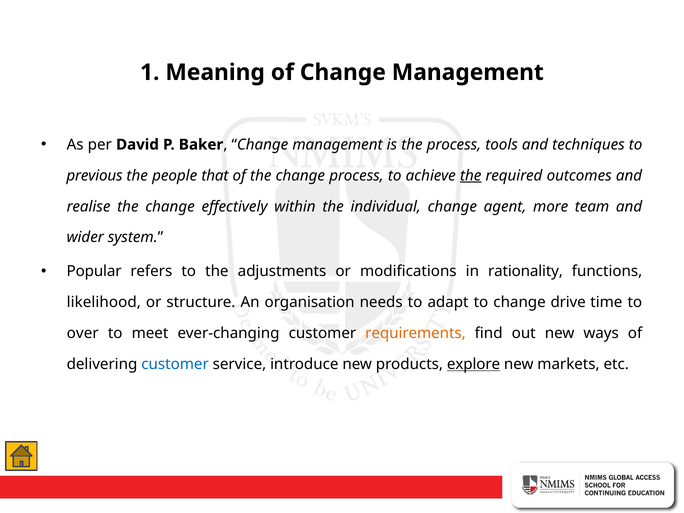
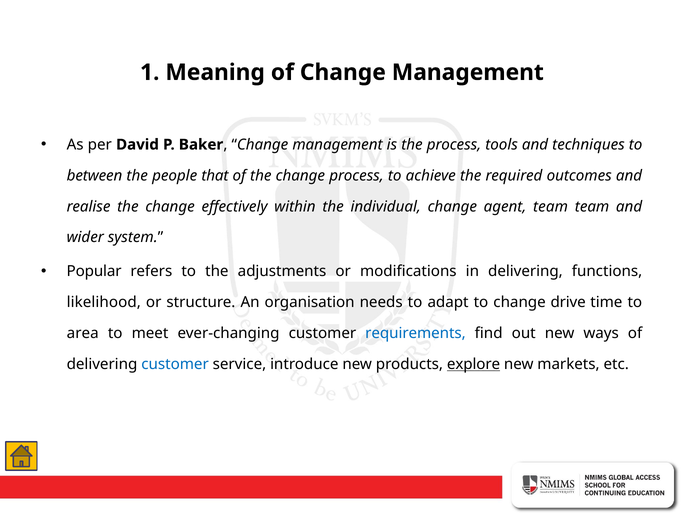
previous: previous -> between
the at (471, 176) underline: present -> none
agent more: more -> team
in rationality: rationality -> delivering
over: over -> area
requirements colour: orange -> blue
